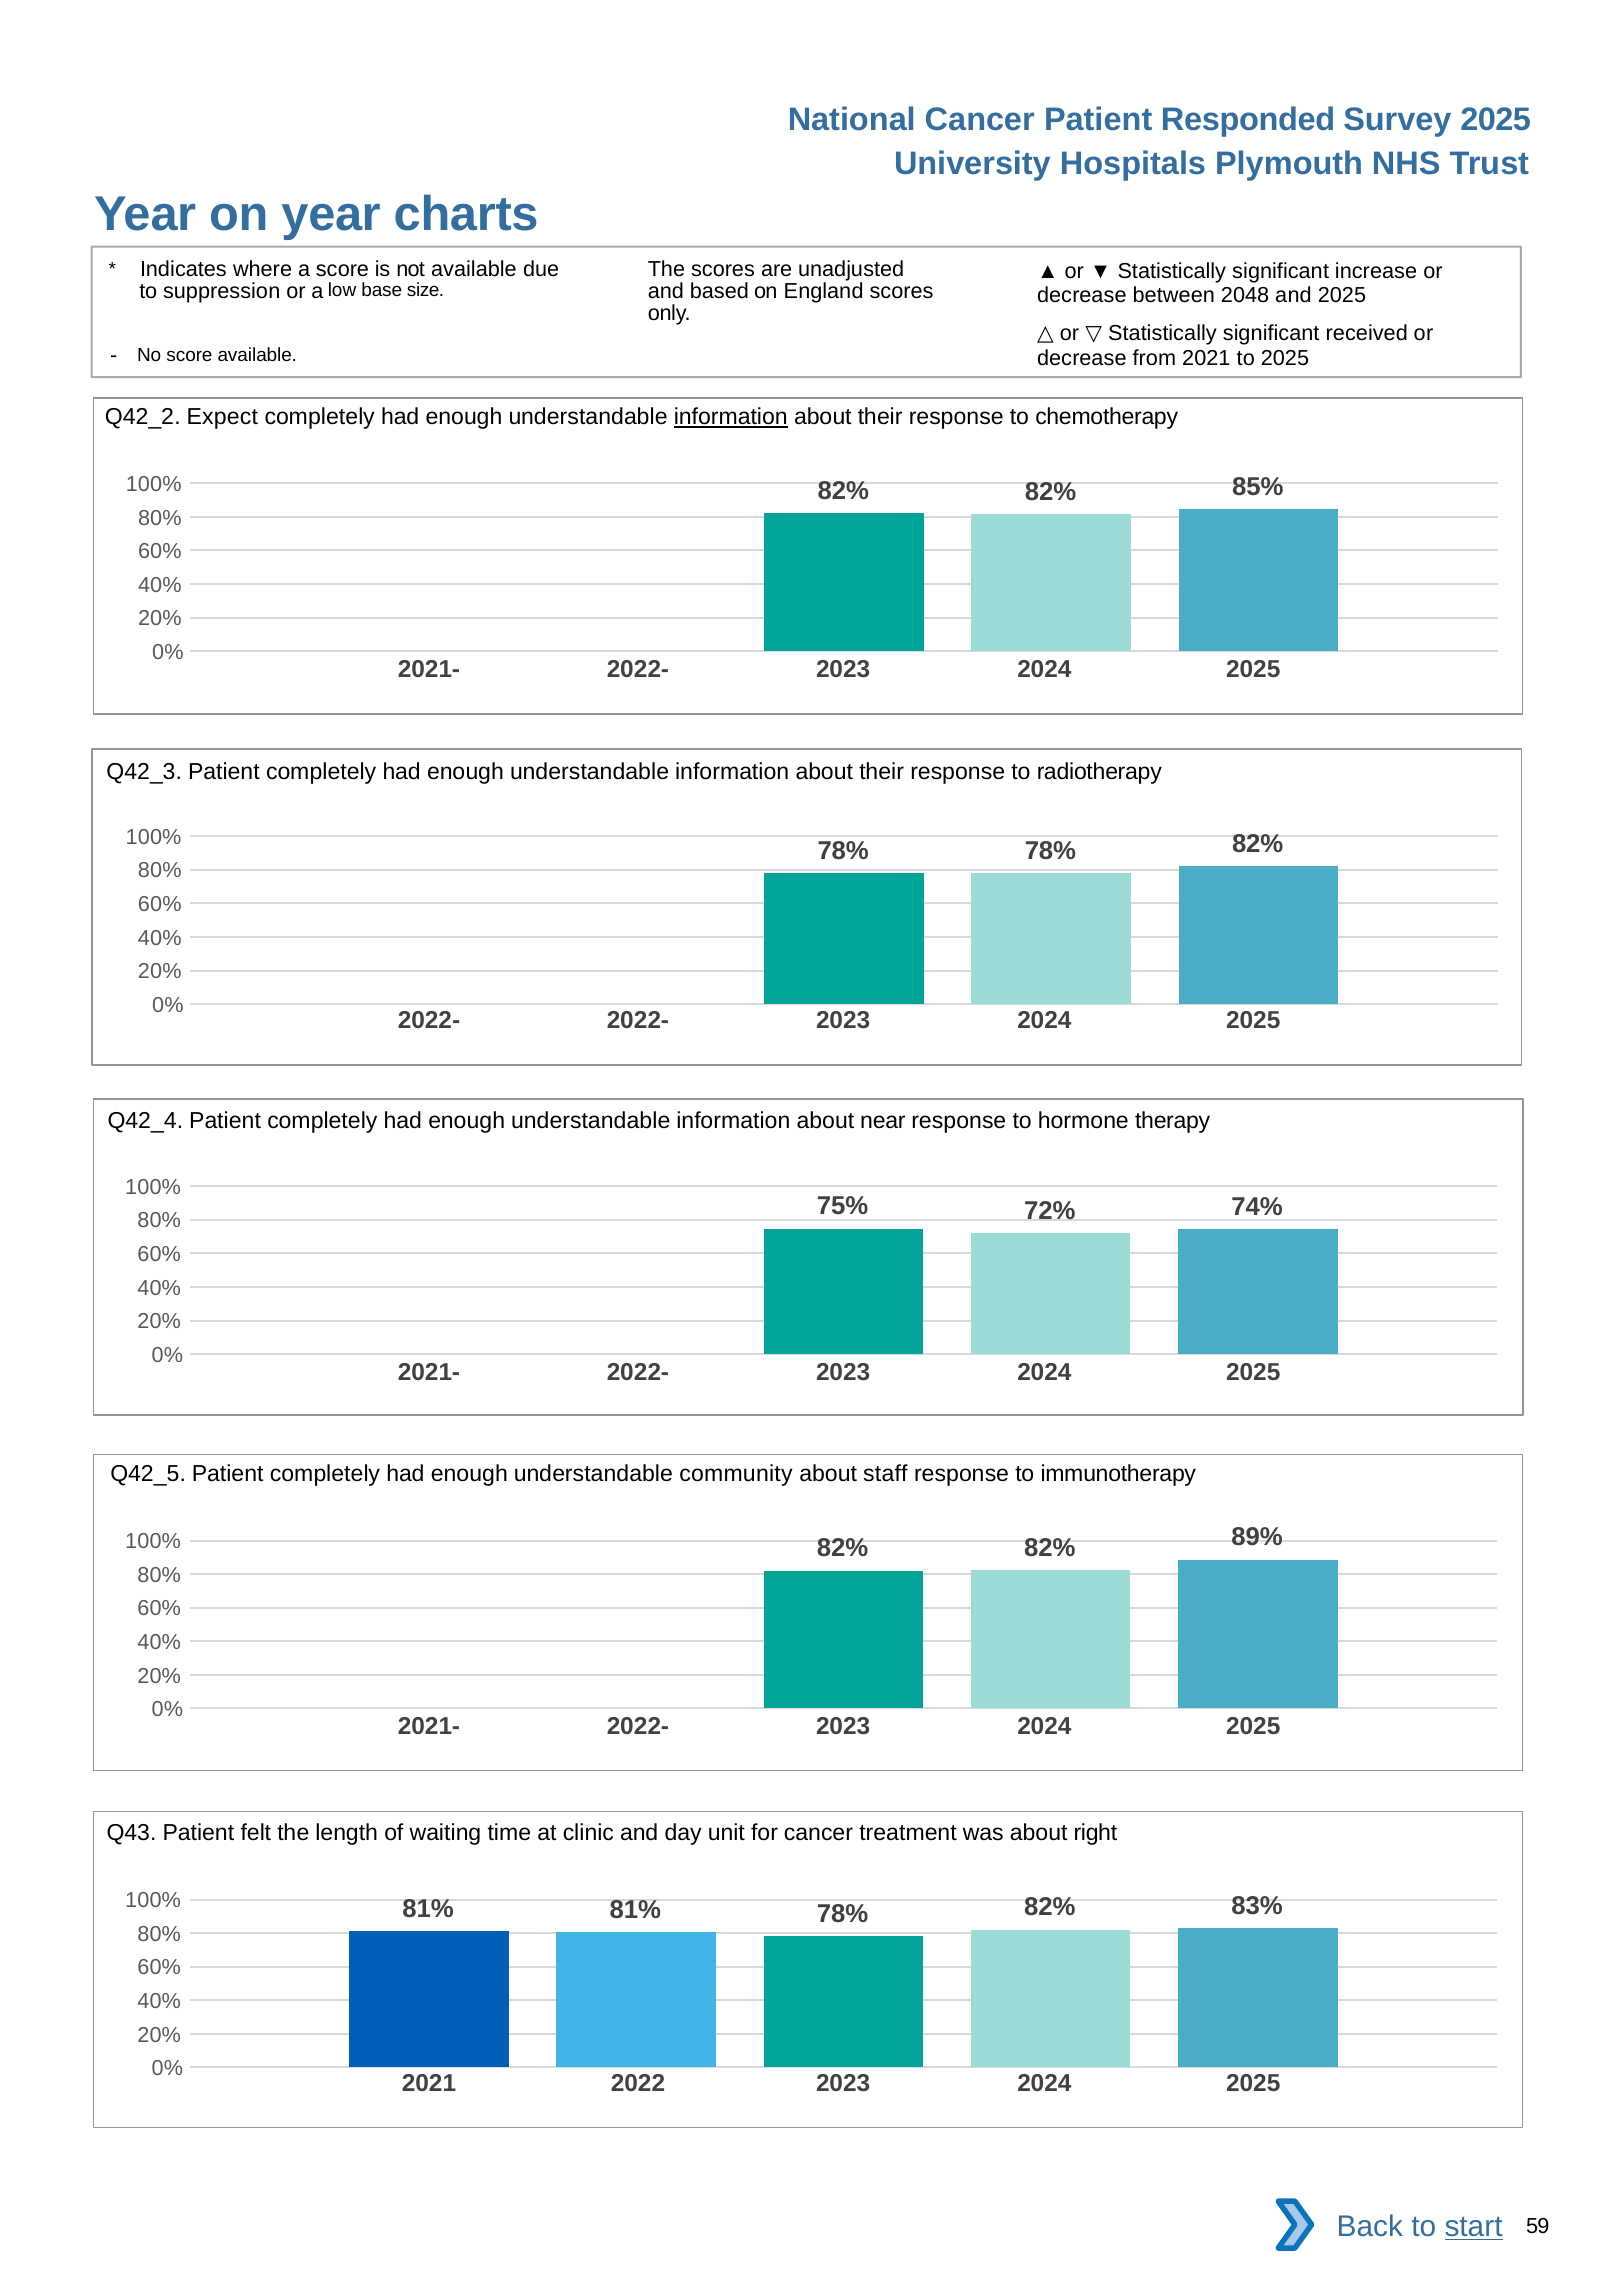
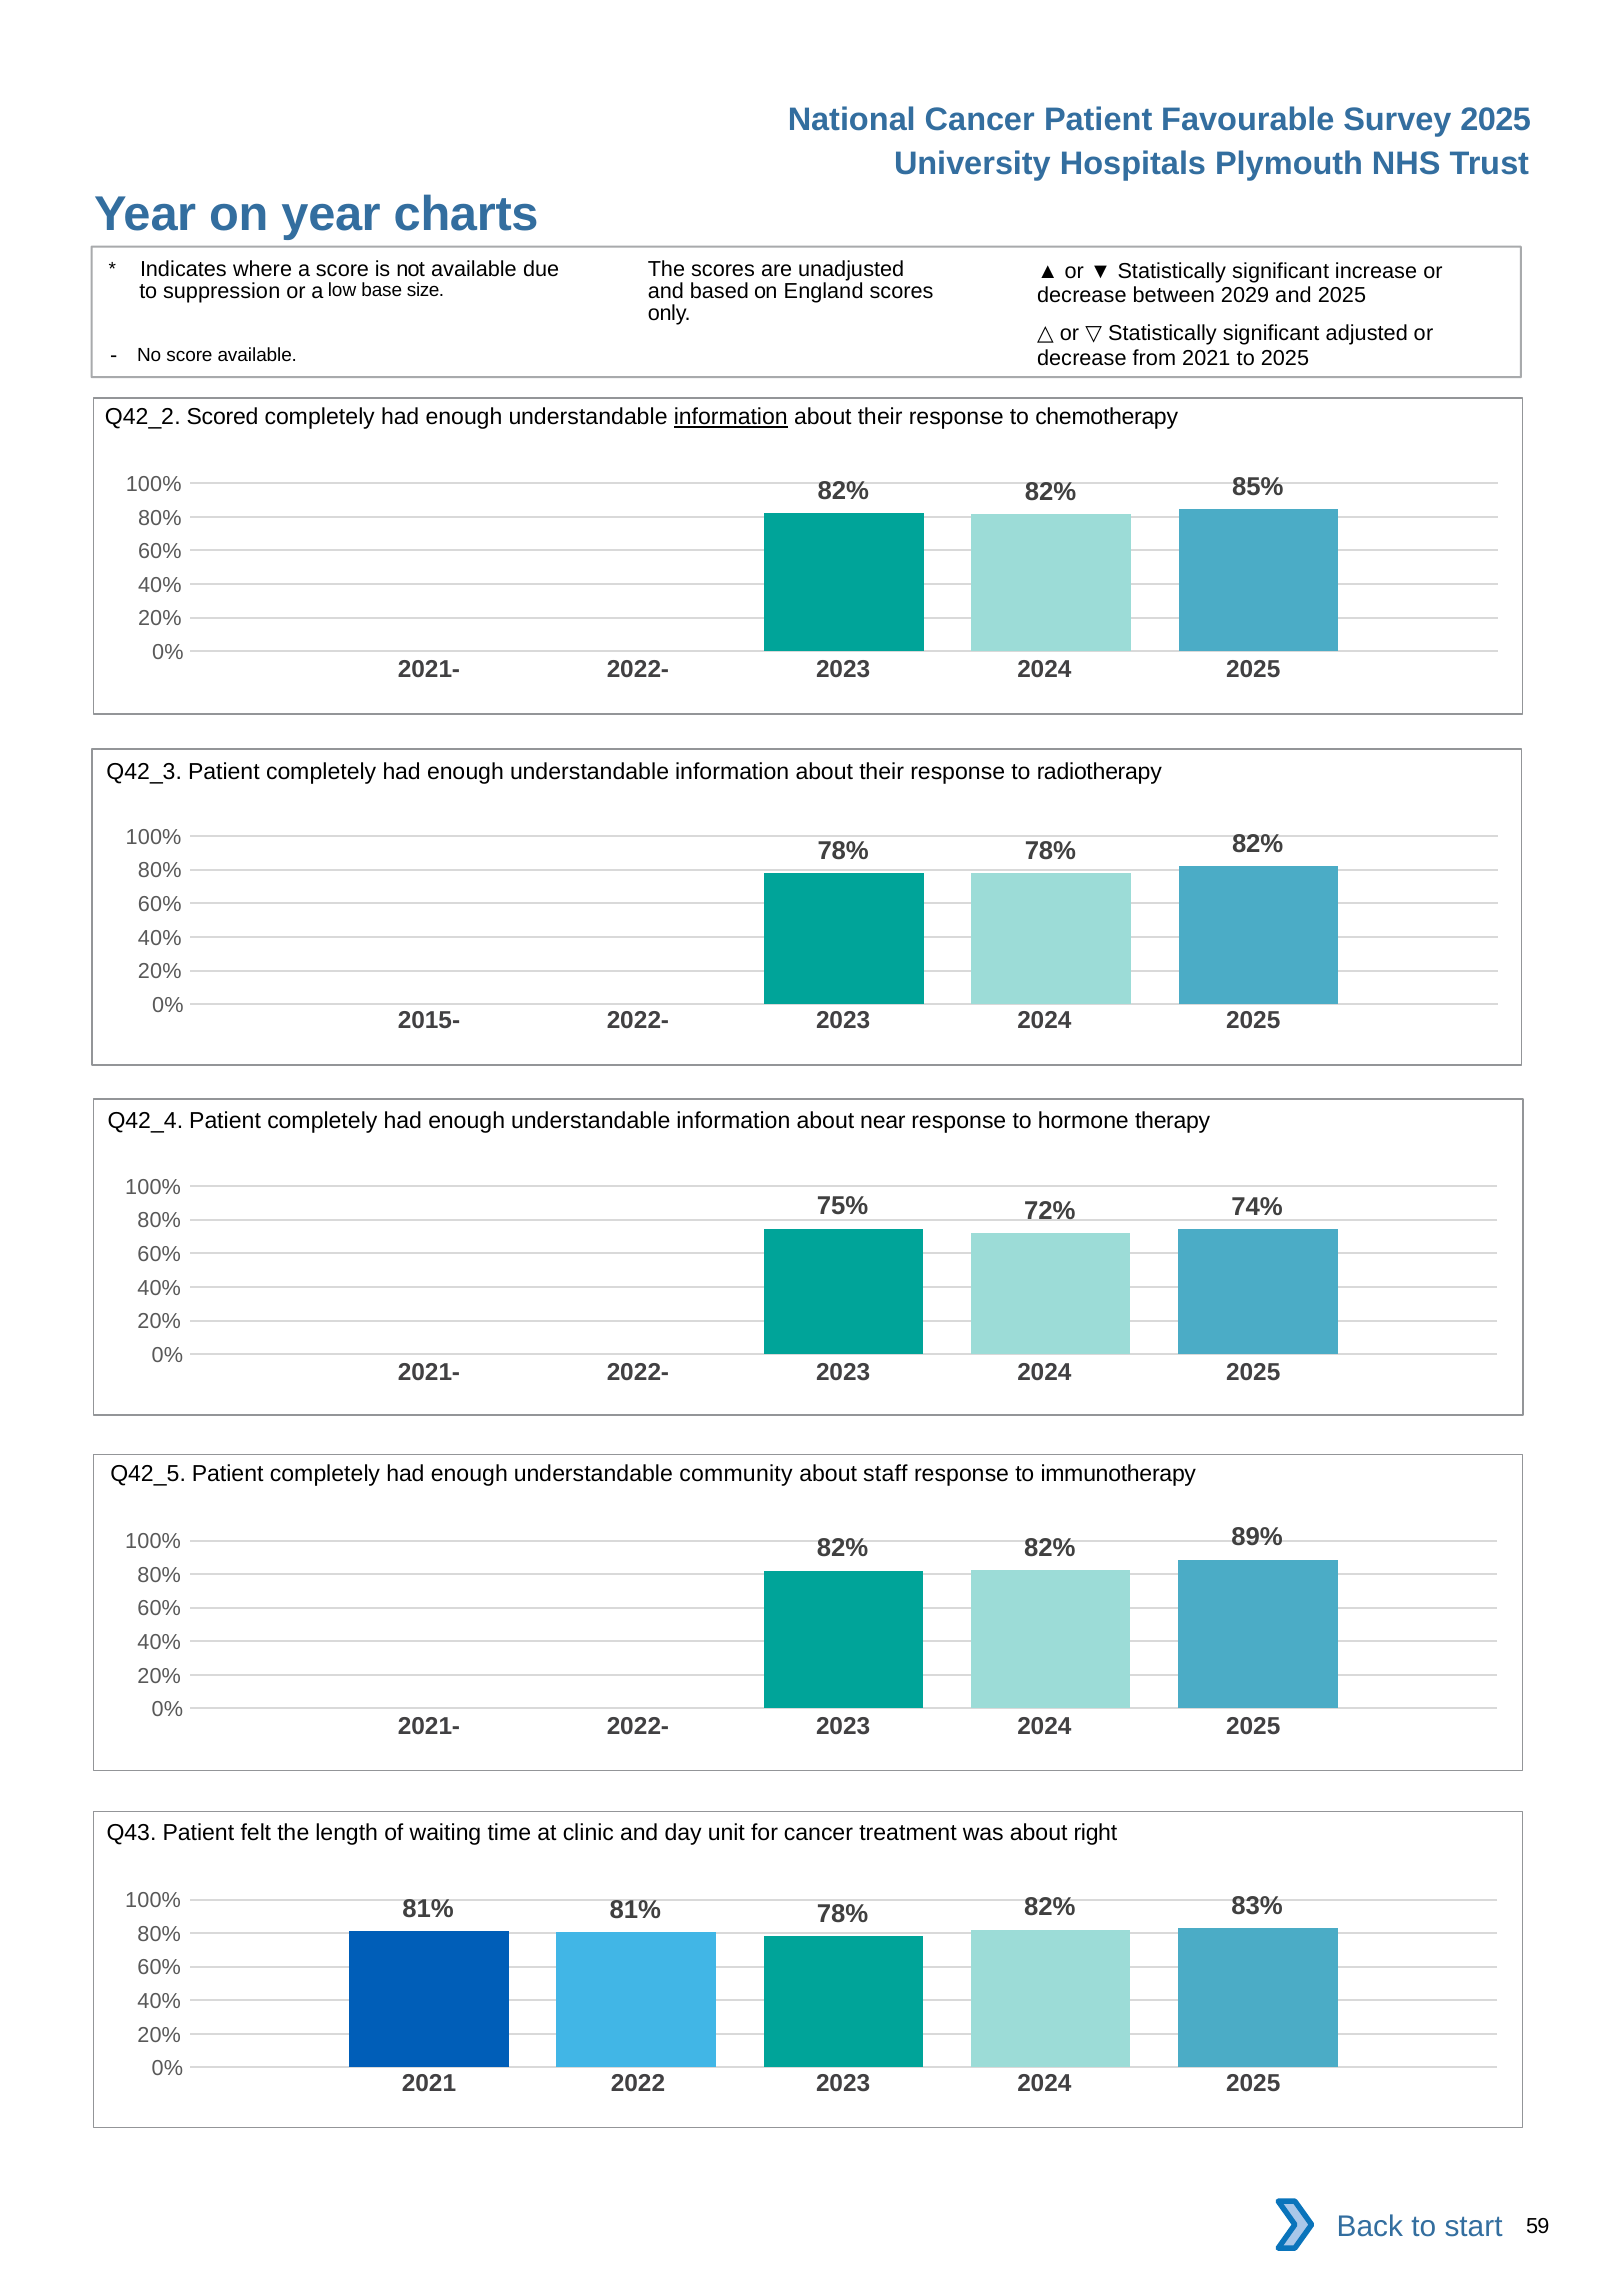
Responded: Responded -> Favourable
2048: 2048 -> 2029
received: received -> adjusted
Expect: Expect -> Scored
2022- at (429, 1020): 2022- -> 2015-
start underline: present -> none
